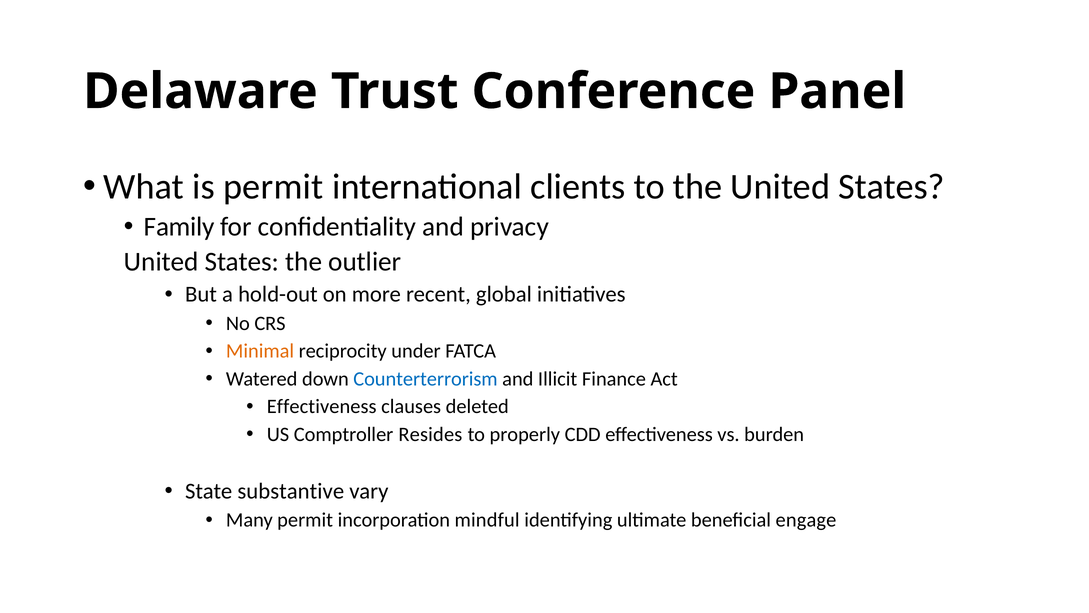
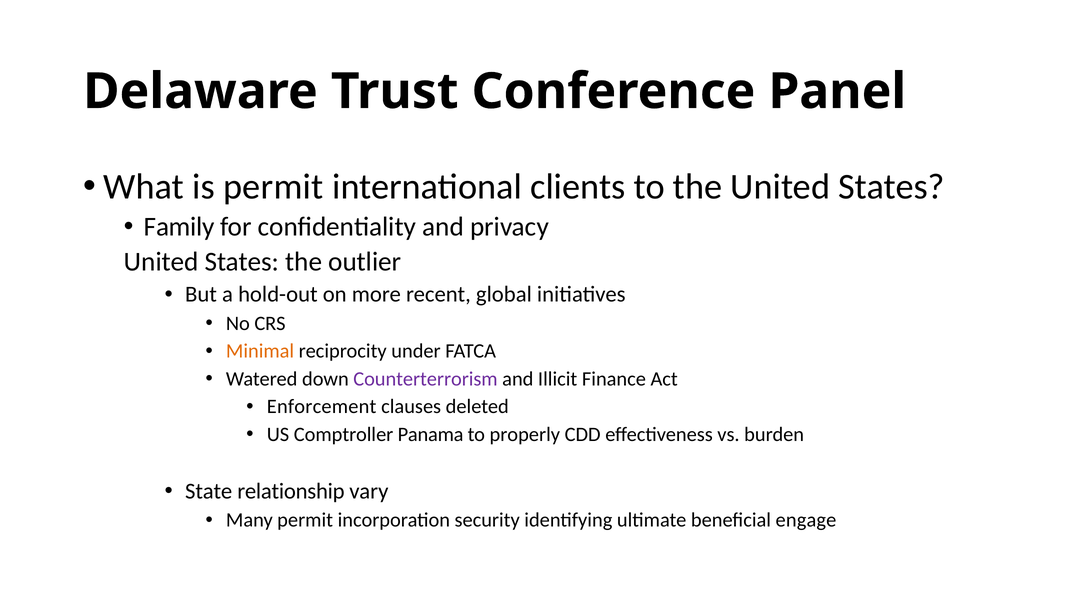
Counterterrorism colour: blue -> purple
Effectiveness at (322, 406): Effectiveness -> Enforcement
Resides: Resides -> Panama
substantive: substantive -> relationship
mindful: mindful -> security
